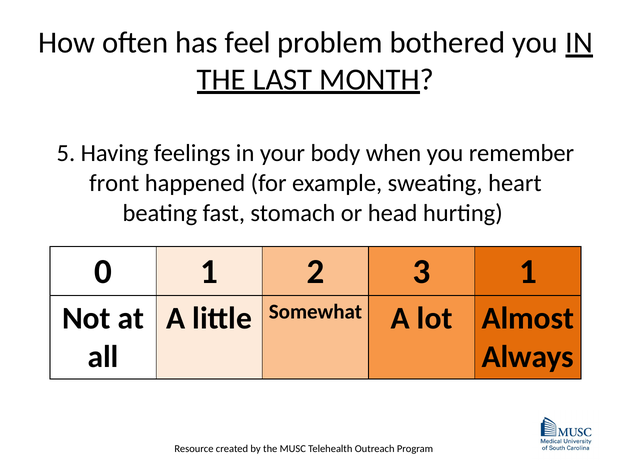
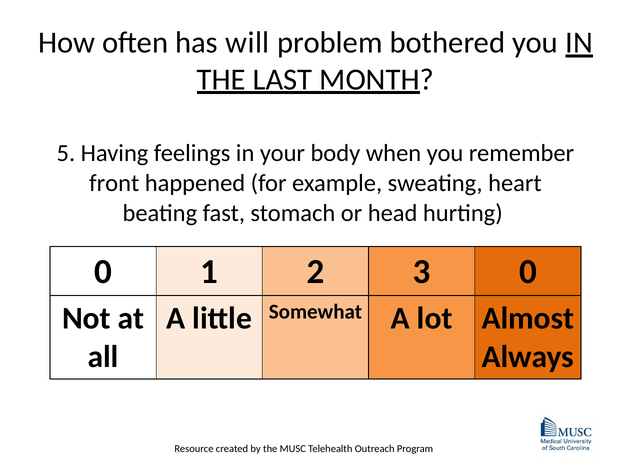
feel: feel -> will
3 1: 1 -> 0
